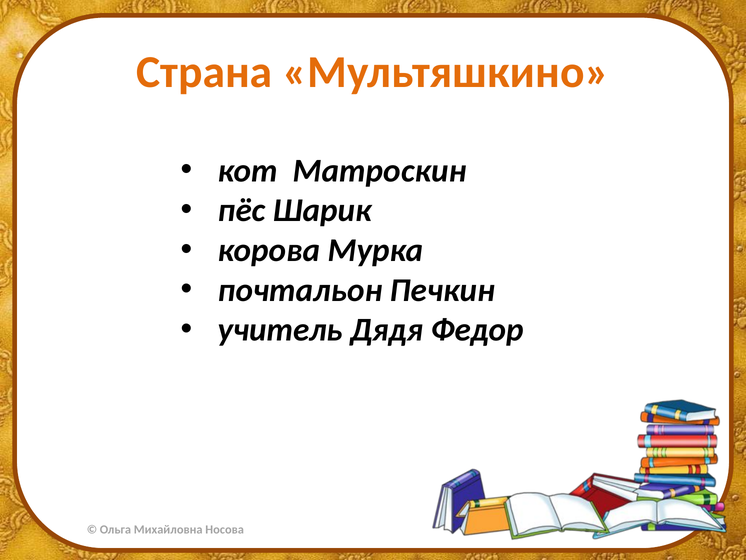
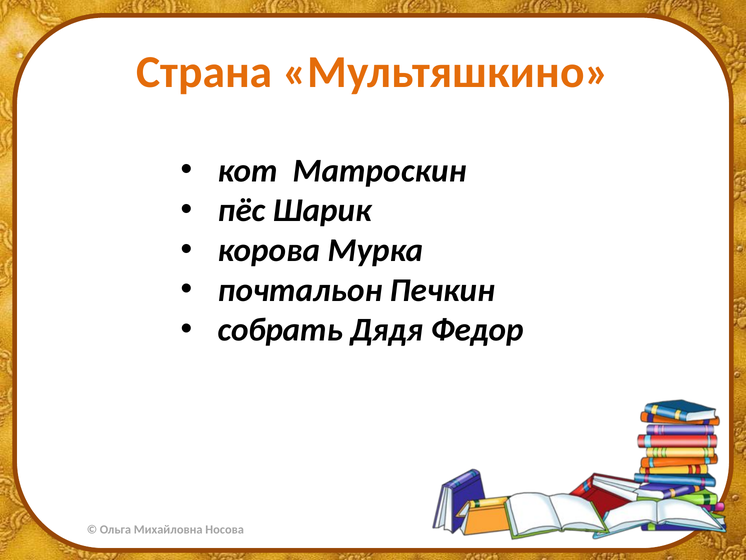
учитель: учитель -> собрать
